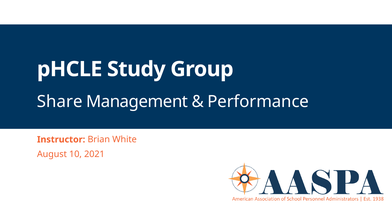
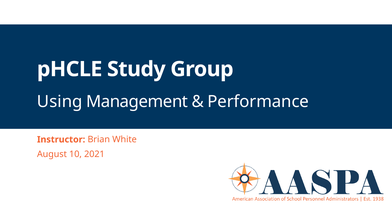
Share: Share -> Using
